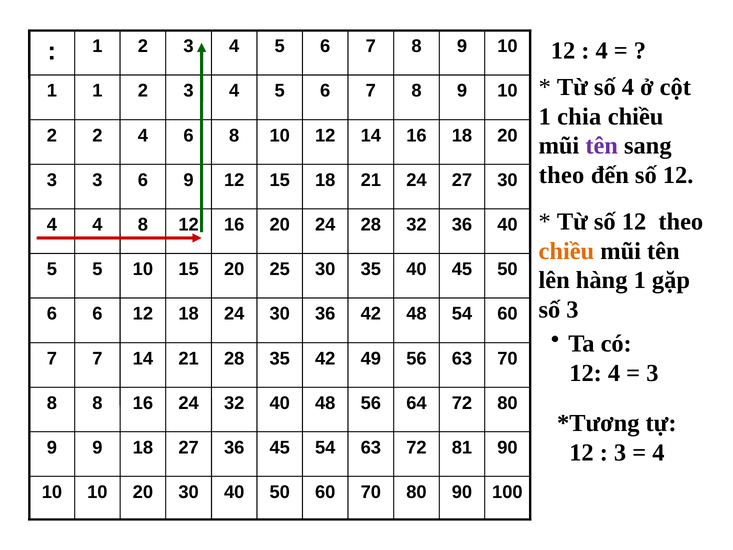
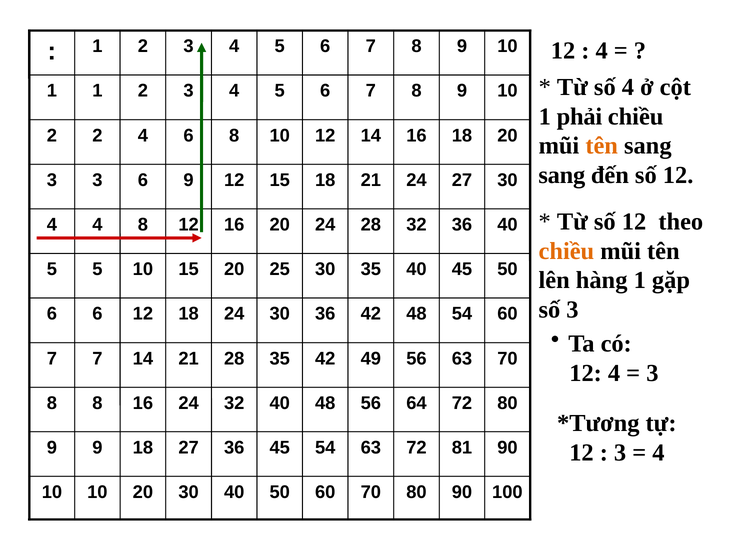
chia: chia -> phải
tên at (602, 146) colour: purple -> orange
theo at (562, 175): theo -> sang
